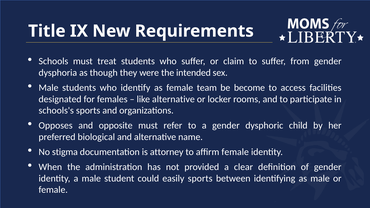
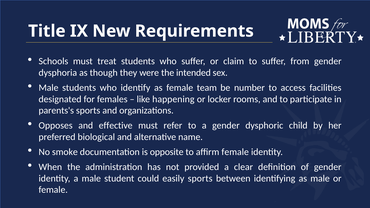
become: become -> number
like alternative: alternative -> happening
schools's: schools's -> parents's
opposite: opposite -> effective
stigma: stigma -> smoke
attorney: attorney -> opposite
